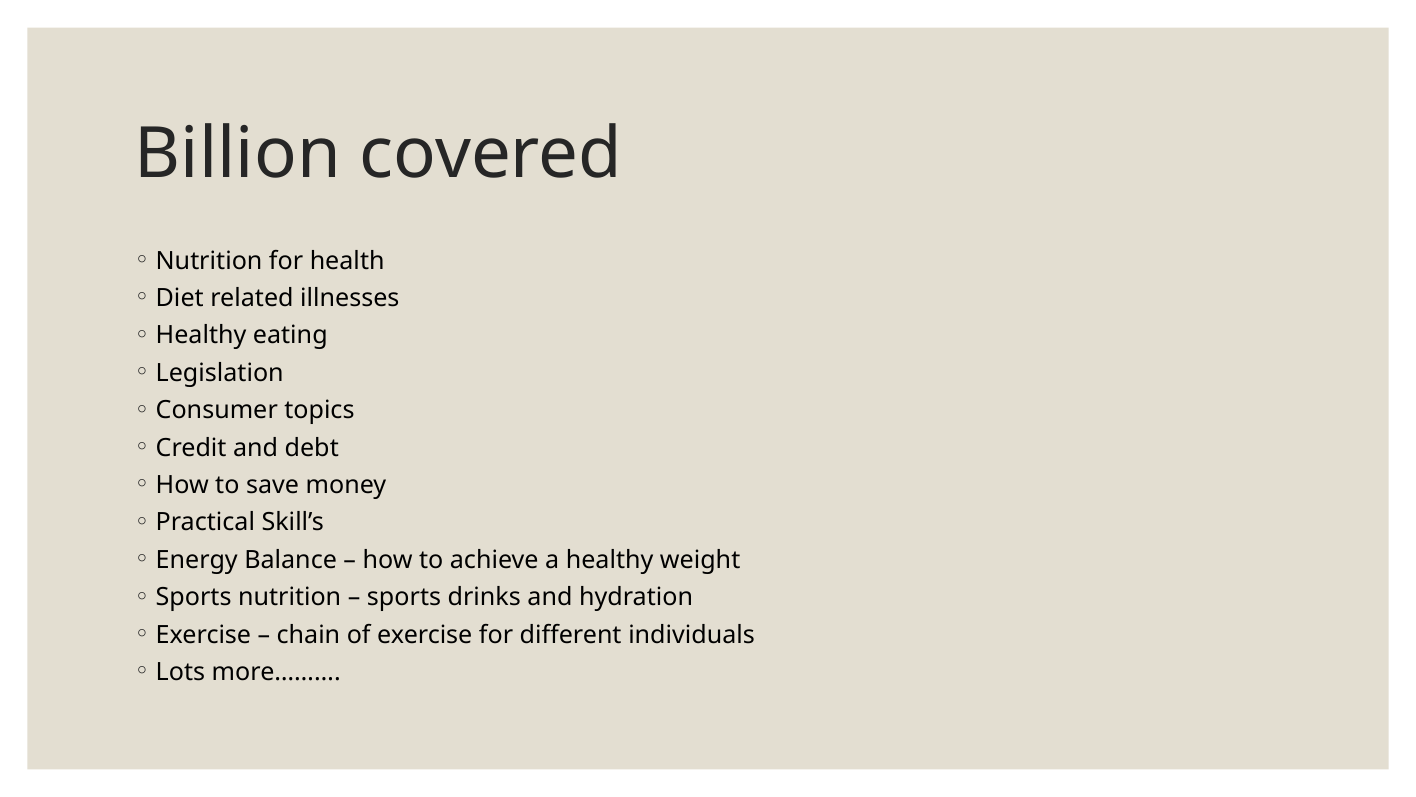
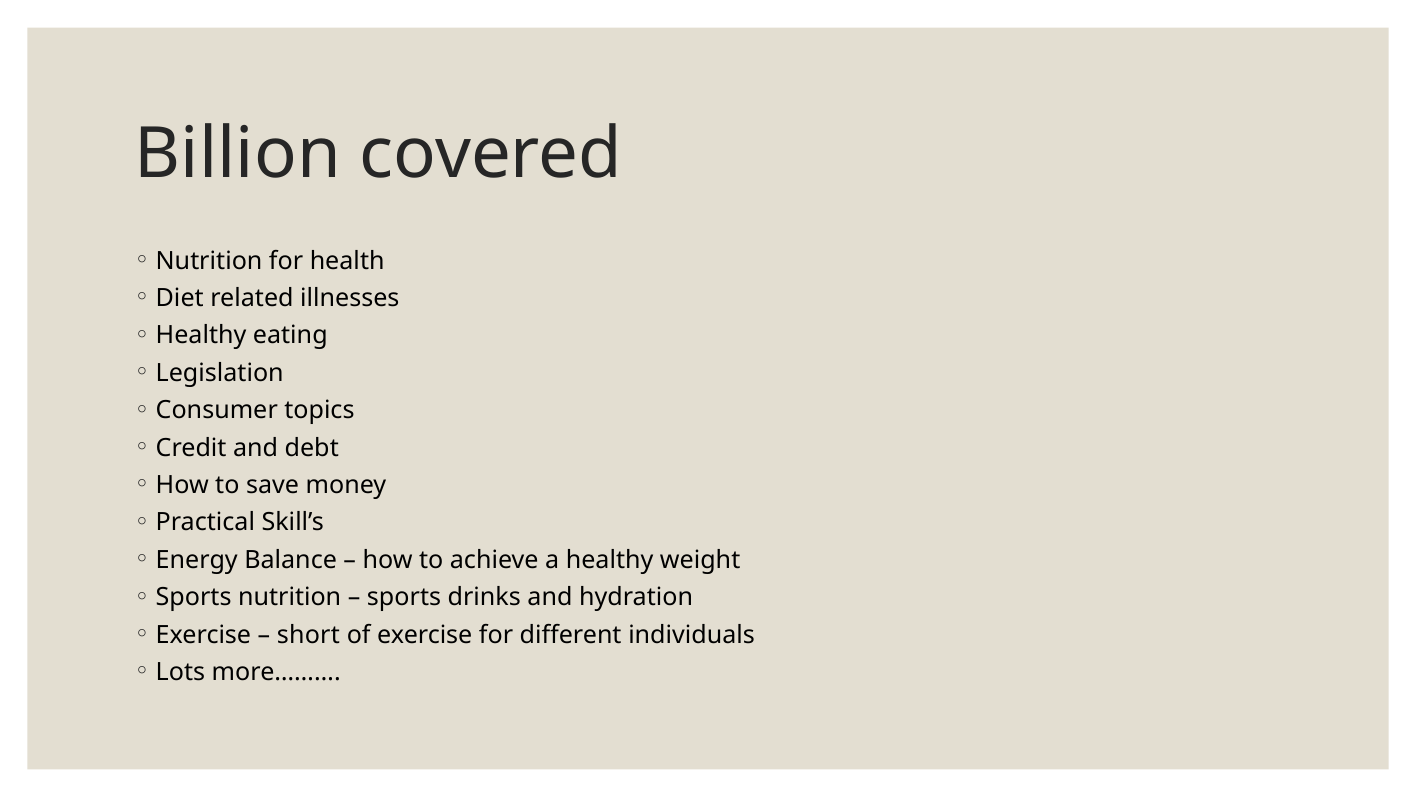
chain: chain -> short
